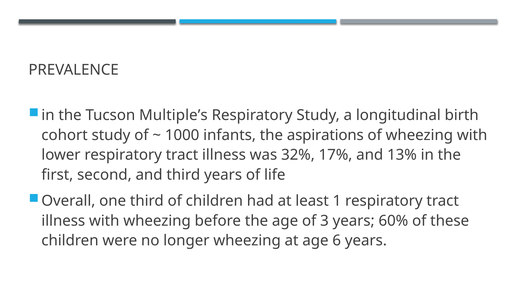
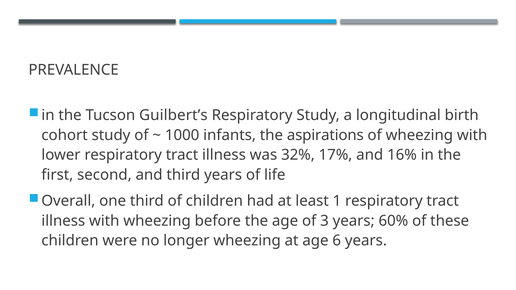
Multiple’s: Multiple’s -> Guilbert’s
13%: 13% -> 16%
